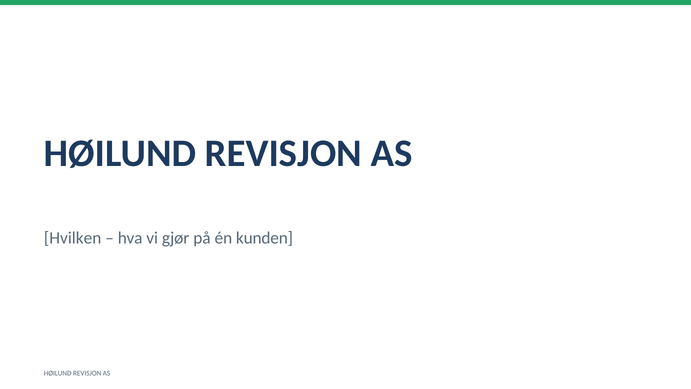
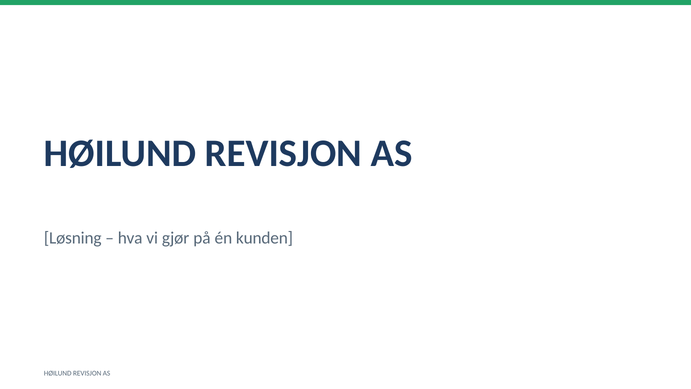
Hvilken: Hvilken -> Løsning
